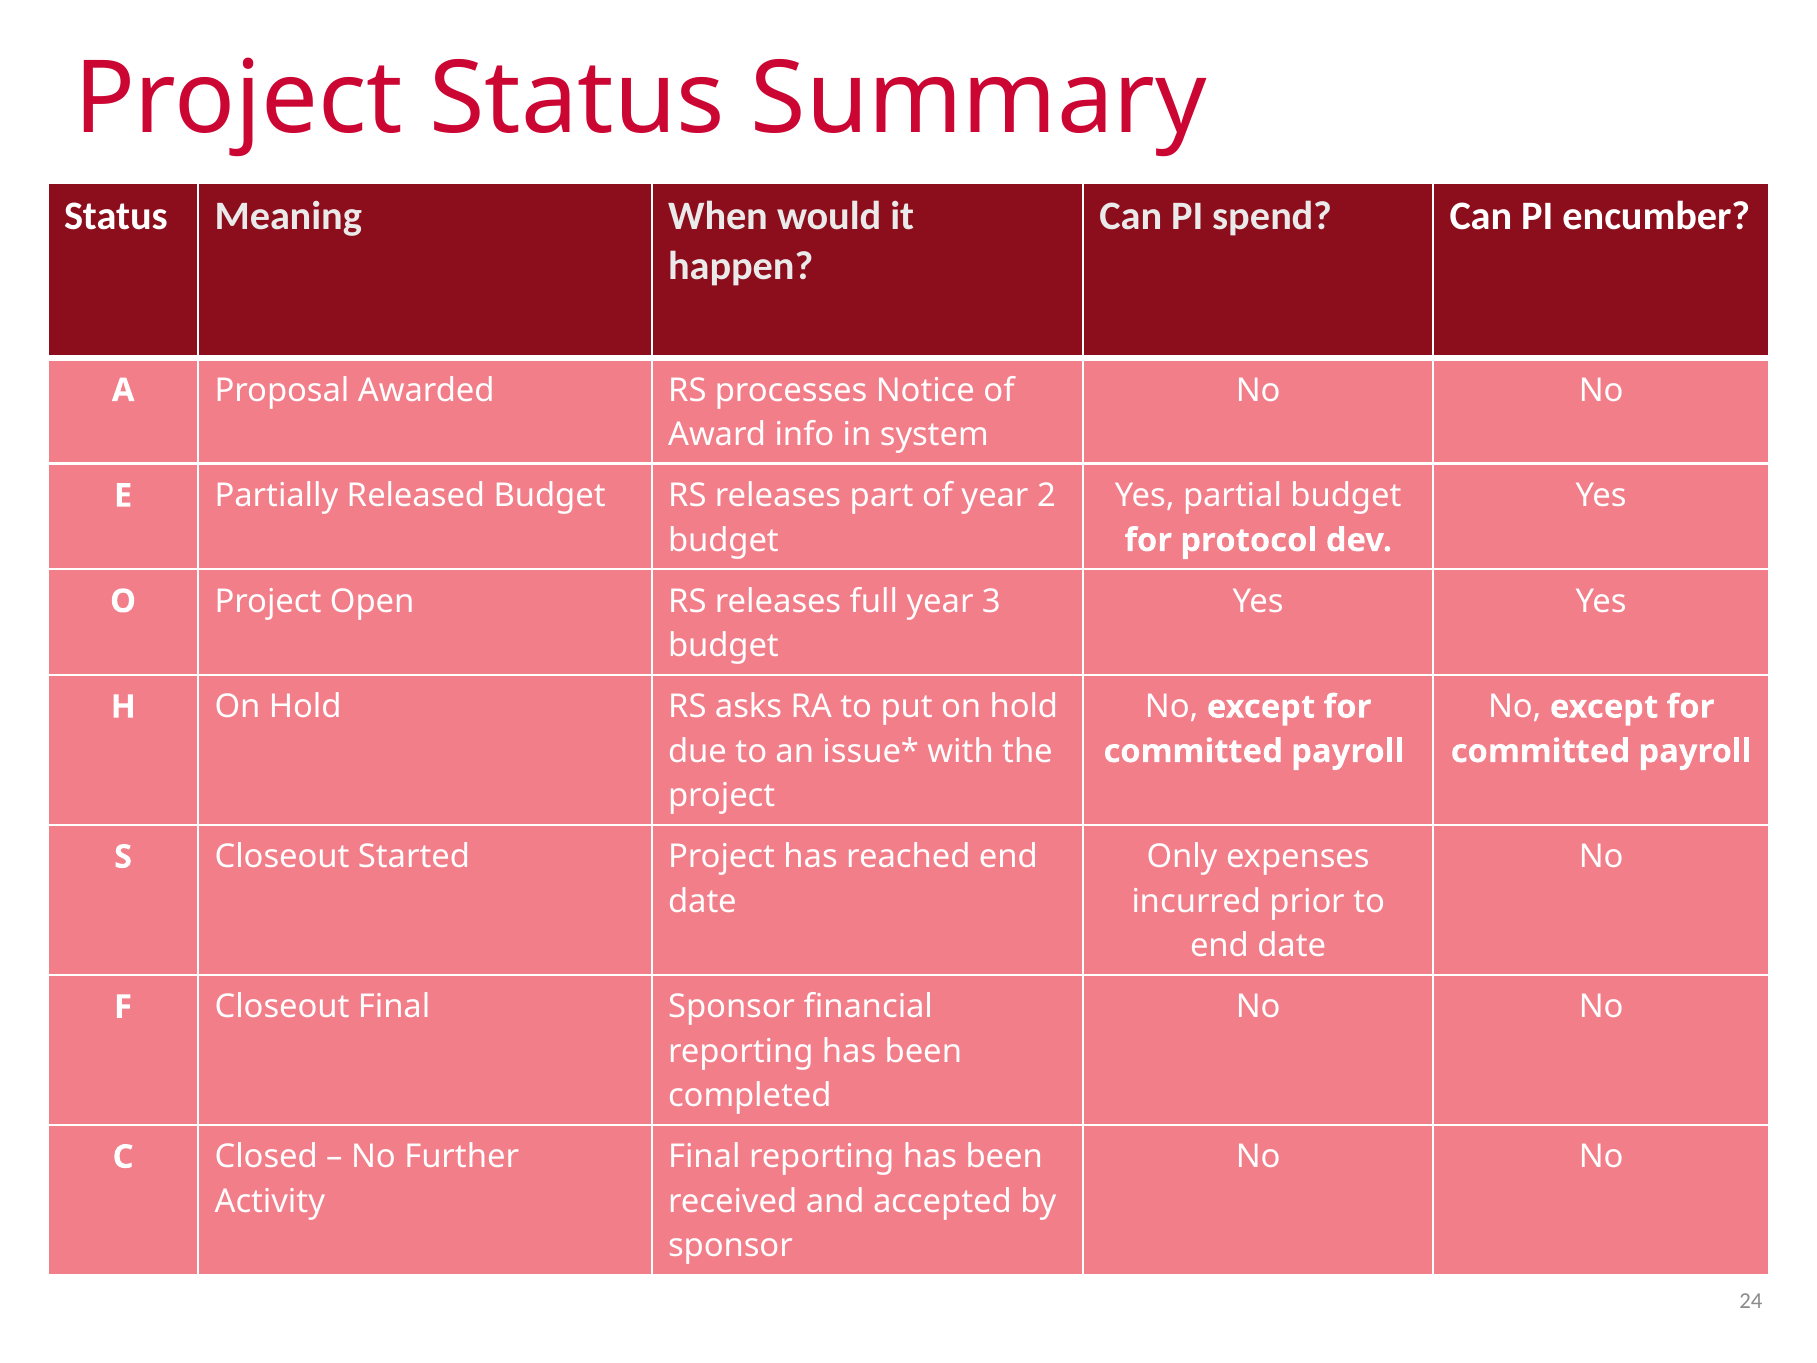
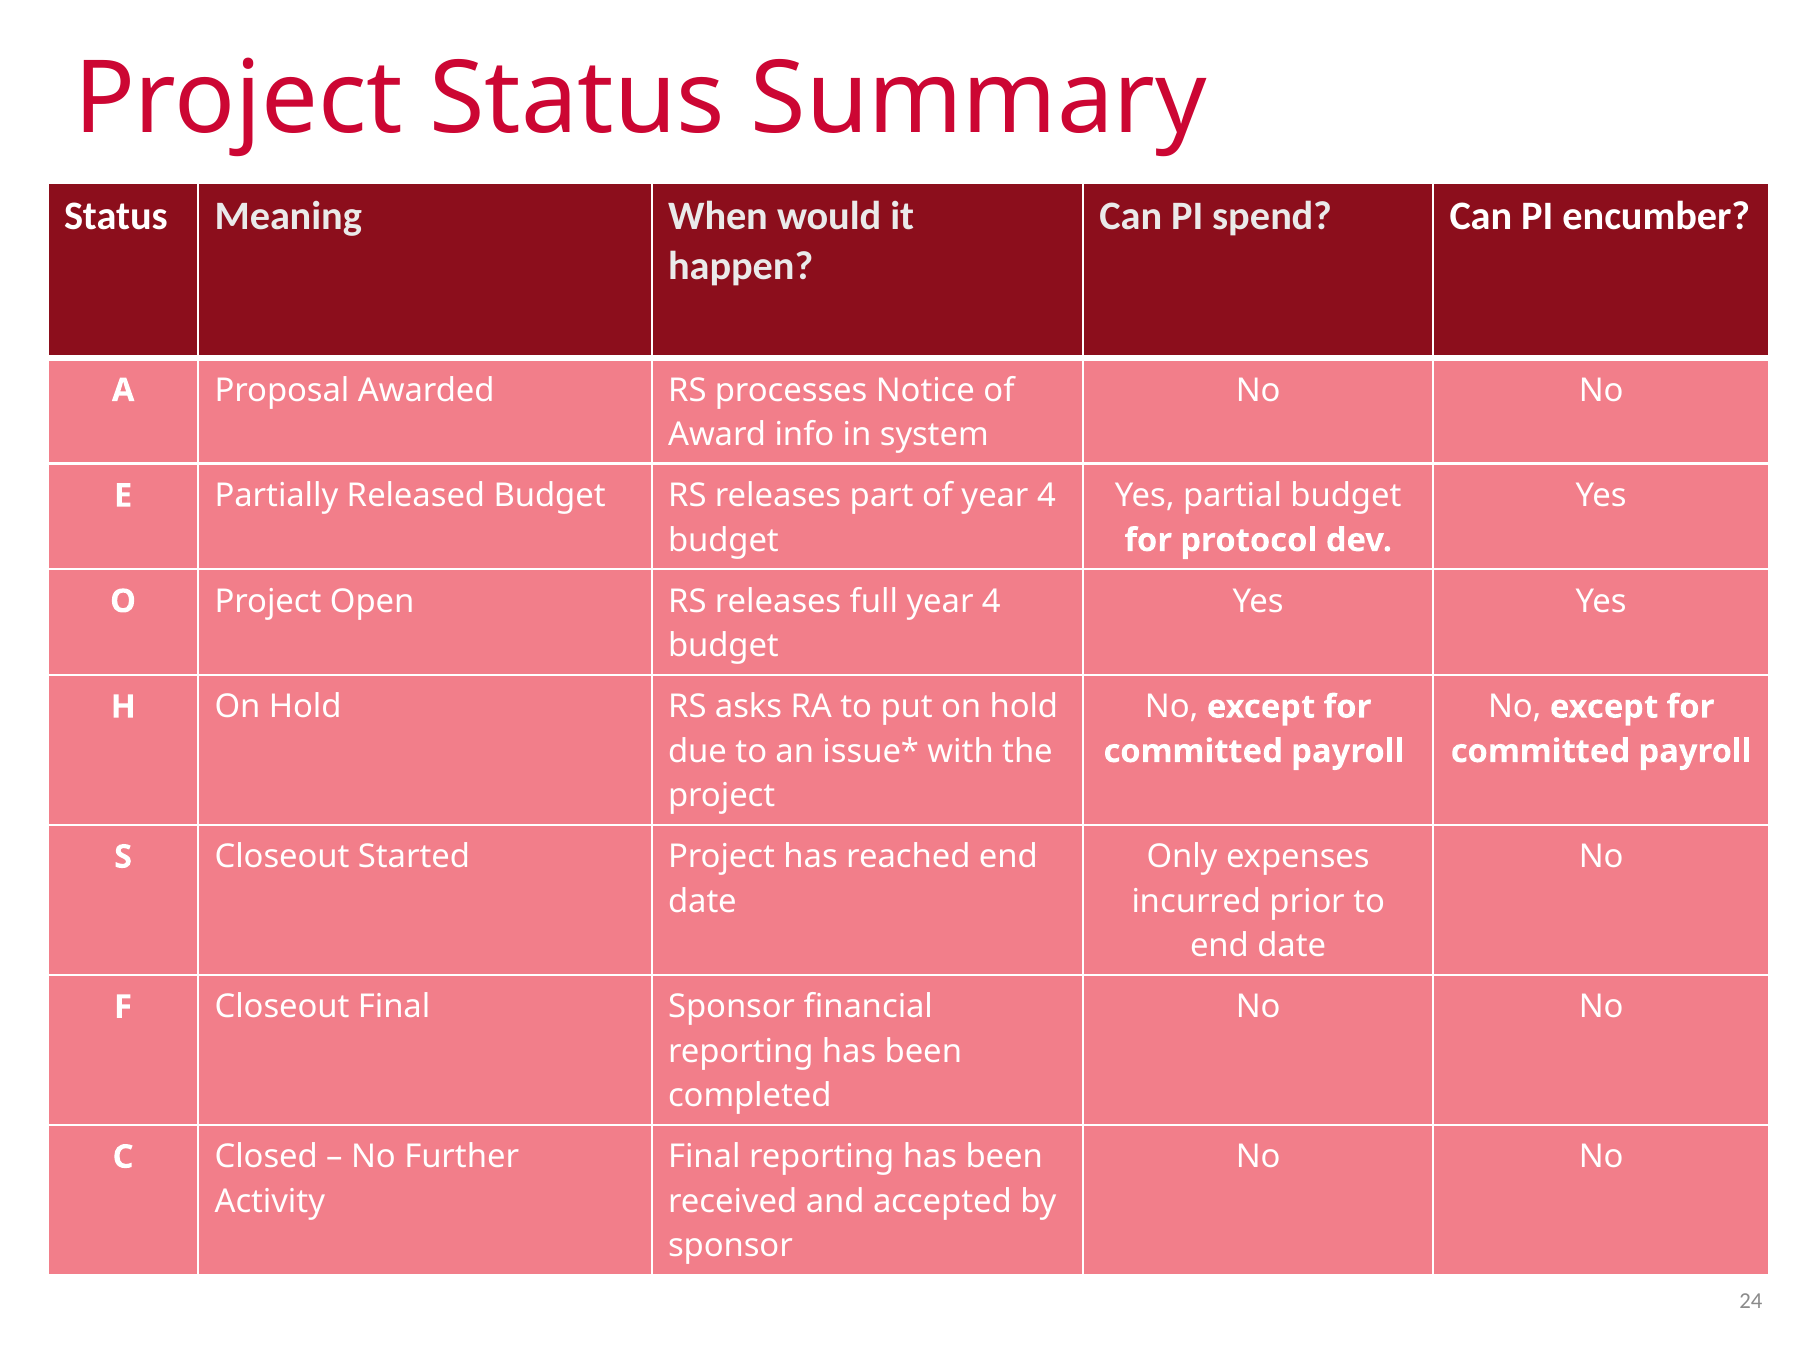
of year 2: 2 -> 4
full year 3: 3 -> 4
